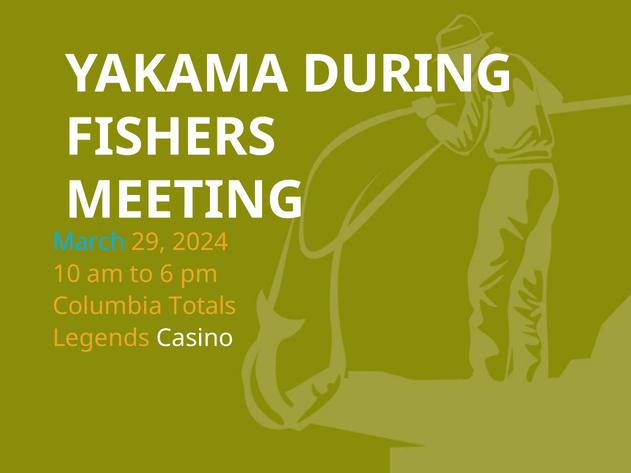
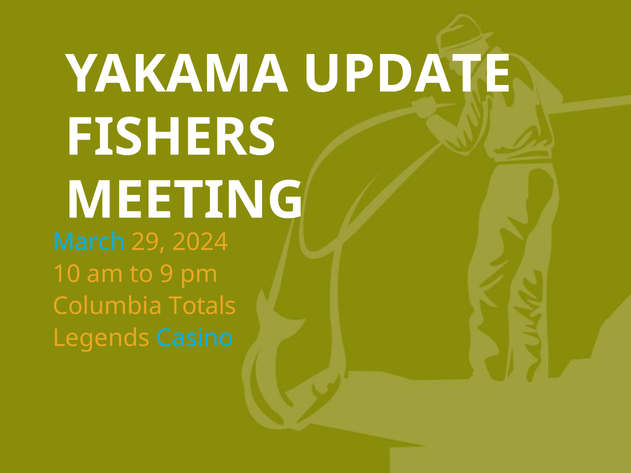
DURING: DURING -> UPDATE
6: 6 -> 9
Casino colour: white -> light blue
